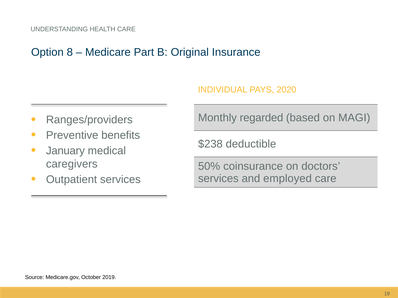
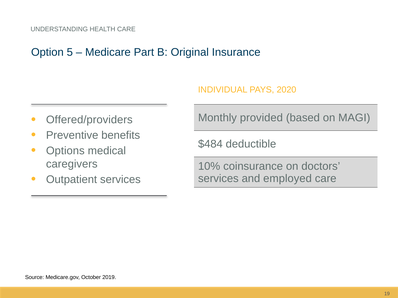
8: 8 -> 5
regarded: regarded -> provided
Ranges/providers: Ranges/providers -> Offered/providers
$238: $238 -> $484
January: January -> Options
50%: 50% -> 10%
